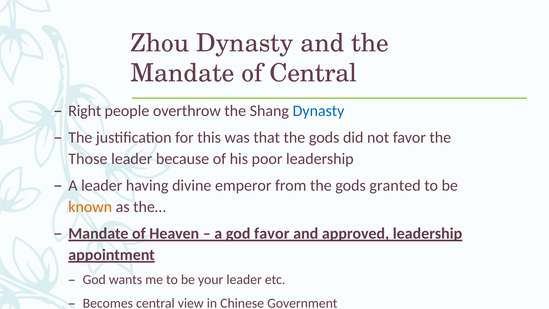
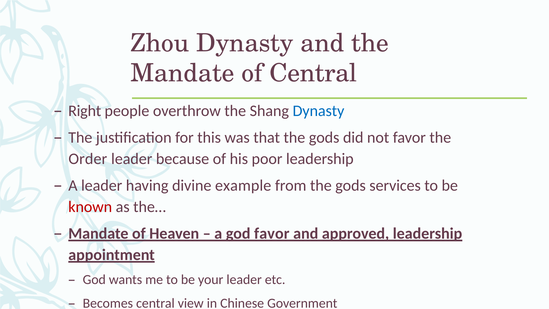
Those: Those -> Order
emperor: emperor -> example
granted: granted -> services
known colour: orange -> red
